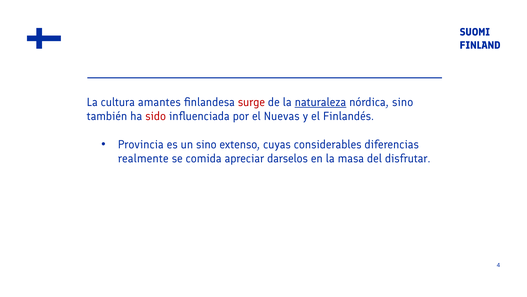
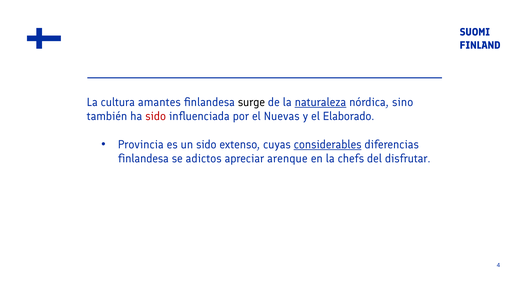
surge colour: red -> black
Finlandés: Finlandés -> Elaborado
un sino: sino -> sido
considerables underline: none -> present
realmente at (143, 158): realmente -> finlandesa
comida: comida -> adictos
darselos: darselos -> arenque
masa: masa -> chefs
